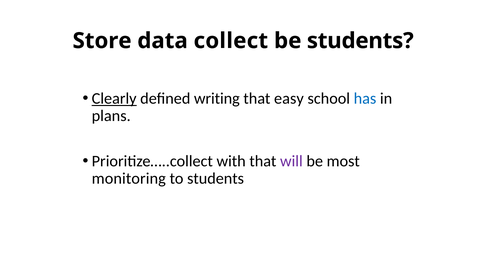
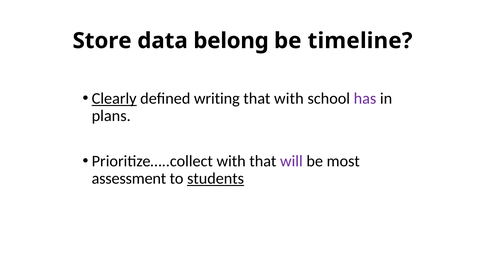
collect: collect -> belong
be students: students -> timeline
that easy: easy -> with
has colour: blue -> purple
monitoring: monitoring -> assessment
students at (216, 179) underline: none -> present
